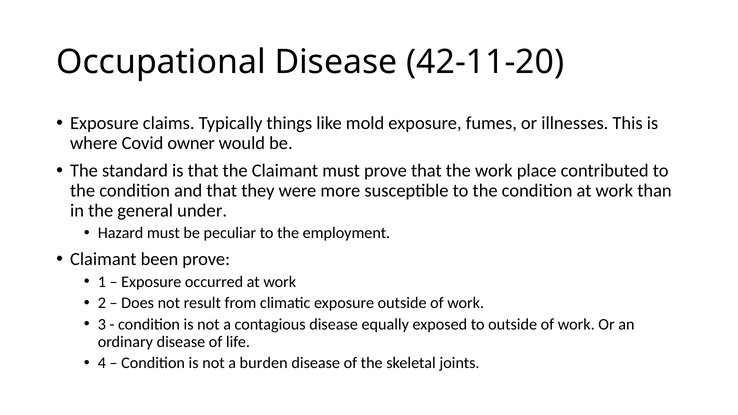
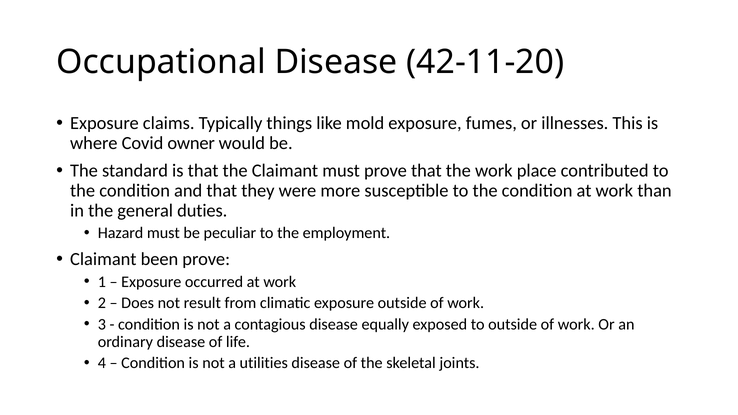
under: under -> duties
burden: burden -> utilities
